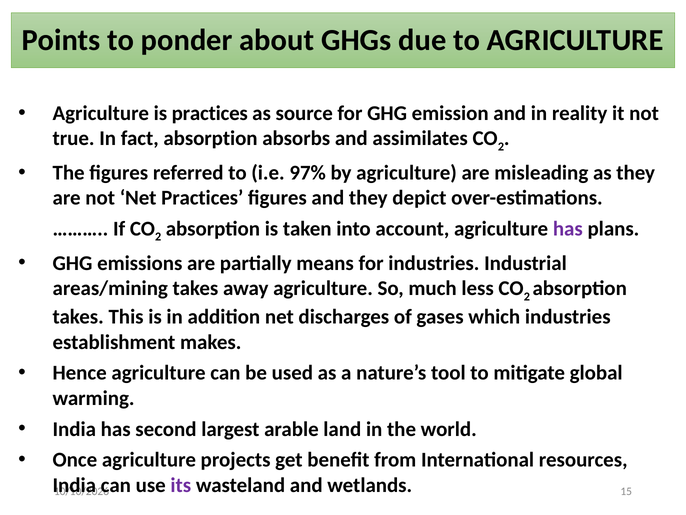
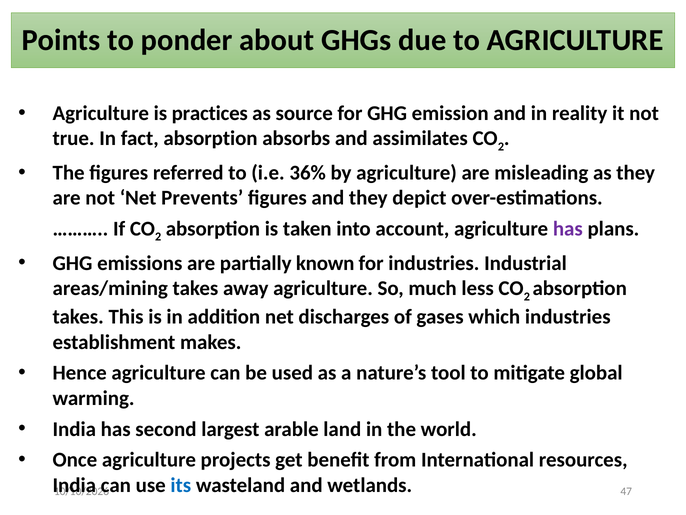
97%: 97% -> 36%
Net Practices: Practices -> Prevents
means: means -> known
its colour: purple -> blue
15: 15 -> 47
